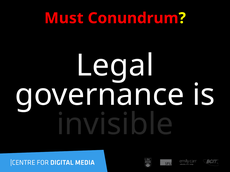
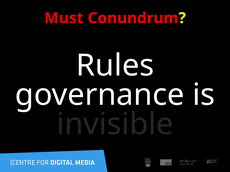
Legal: Legal -> Rules
